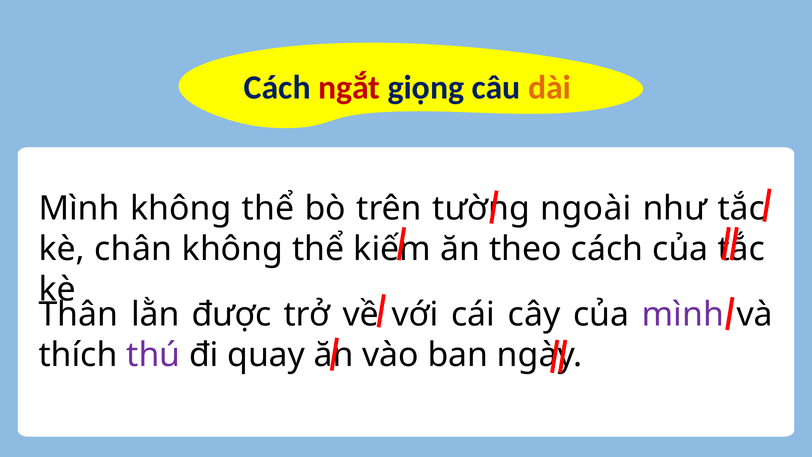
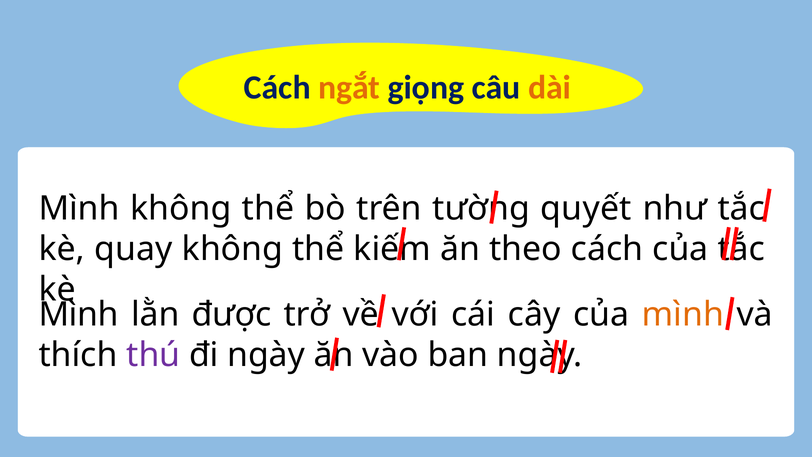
ngắt colour: red -> orange
ngoài: ngoài -> quyết
chân: chân -> quay
Thân at (78, 314): Thân -> Mình
mình at (683, 314) colour: purple -> orange
đi quay: quay -> ngày
